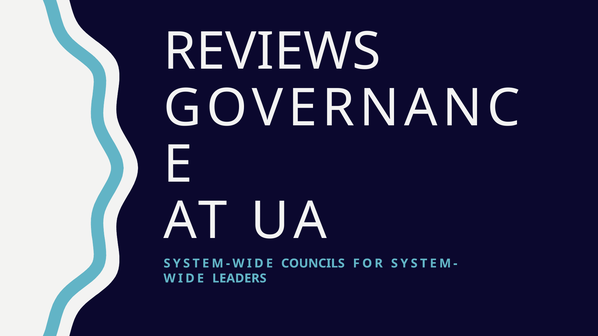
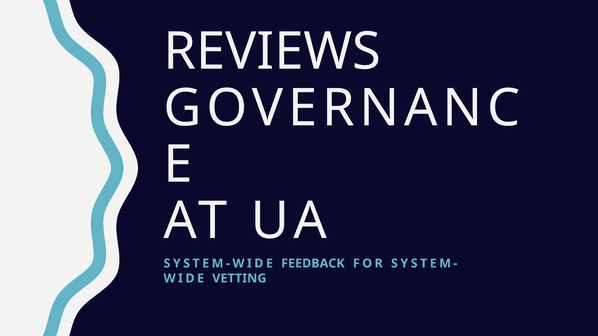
COUNCILS: COUNCILS -> FEEDBACK
LEADERS: LEADERS -> VETTING
